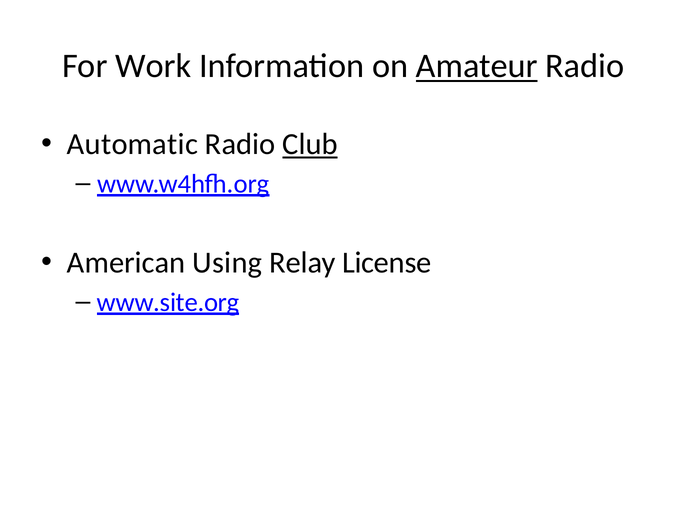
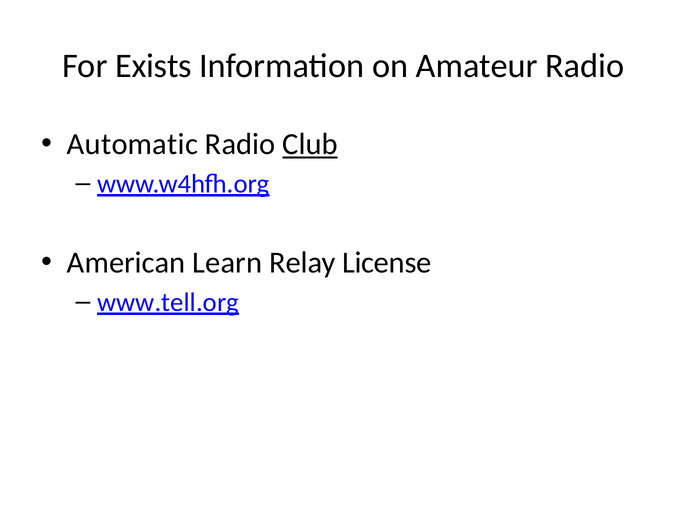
Work: Work -> Exists
Amateur underline: present -> none
Using: Using -> Learn
www.site.org: www.site.org -> www.tell.org
